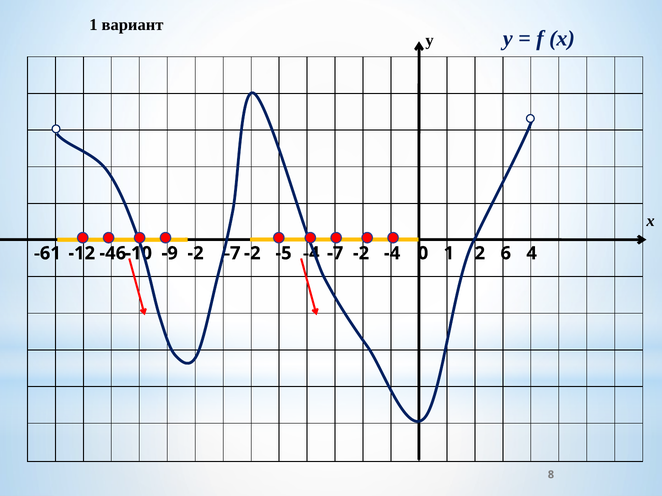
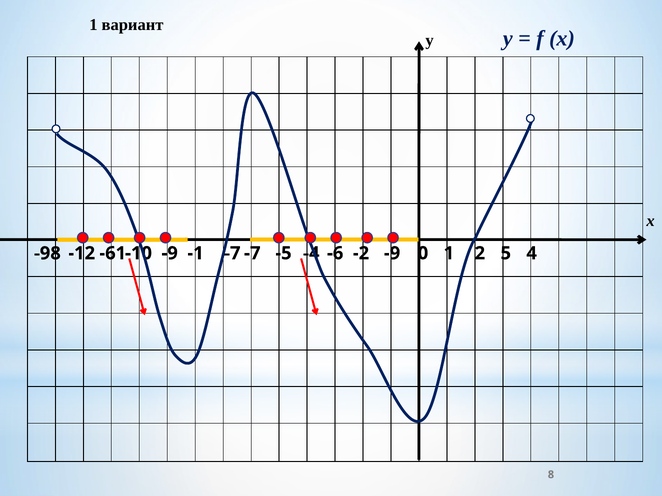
-61: -61 -> -98
-46: -46 -> -61
-2 at (196, 253): -2 -> -1
-2 at (252, 253): -2 -> -7
-7 at (335, 253): -7 -> -6
-4 at (392, 253): -4 -> -9
6: 6 -> 5
